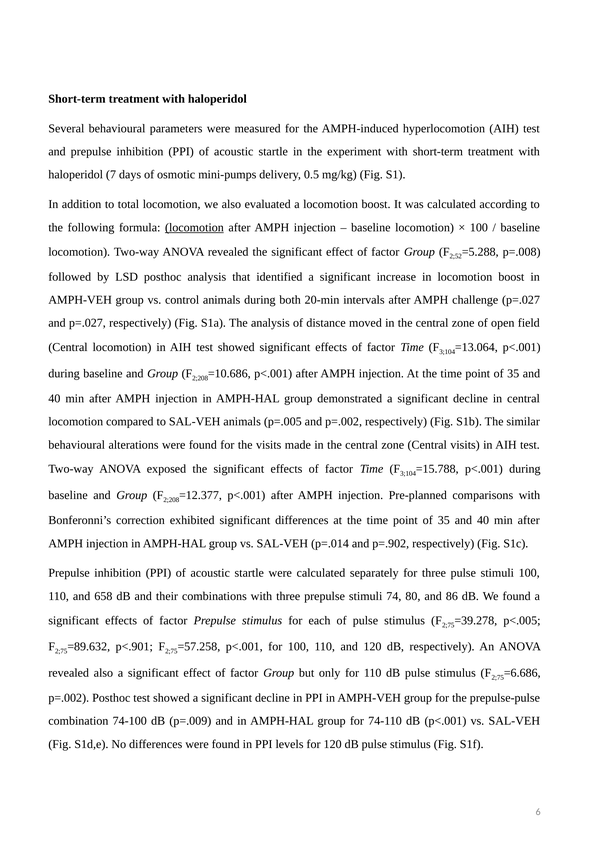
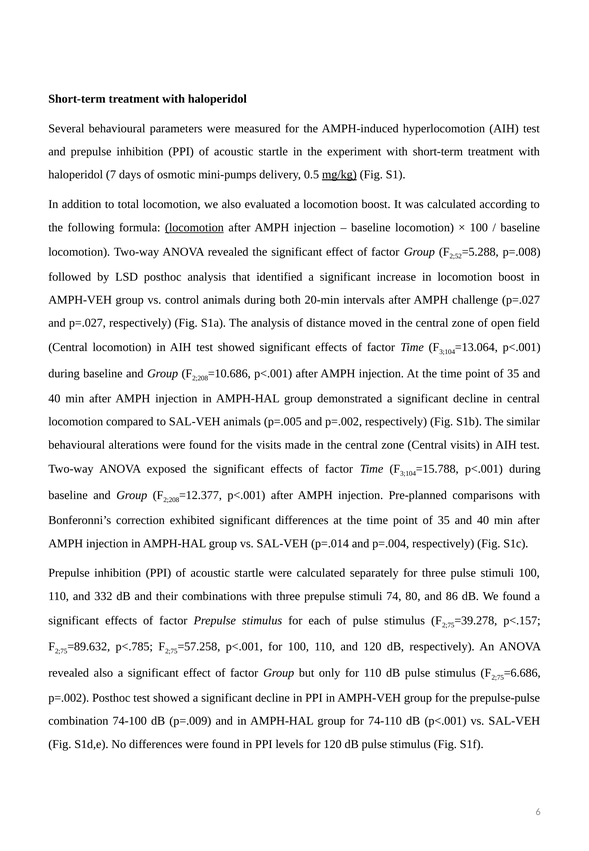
mg/kg underline: none -> present
p=.902: p=.902 -> p=.004
658: 658 -> 332
p<.005: p<.005 -> p<.157
p<.901: p<.901 -> p<.785
